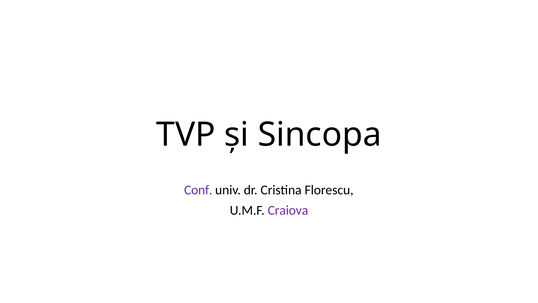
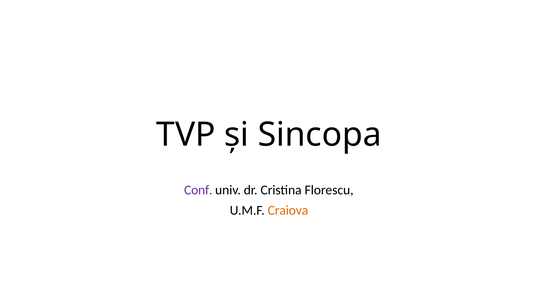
Craiova colour: purple -> orange
